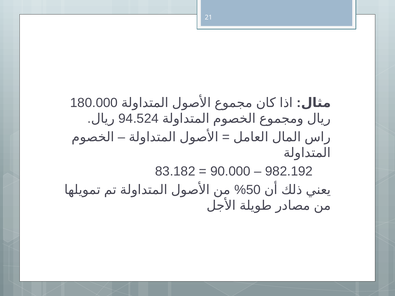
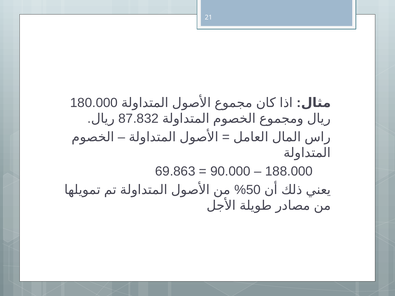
94.524: 94.524 -> 87.832
83.182: 83.182 -> 69.863
982.192: 982.192 -> 188.000
